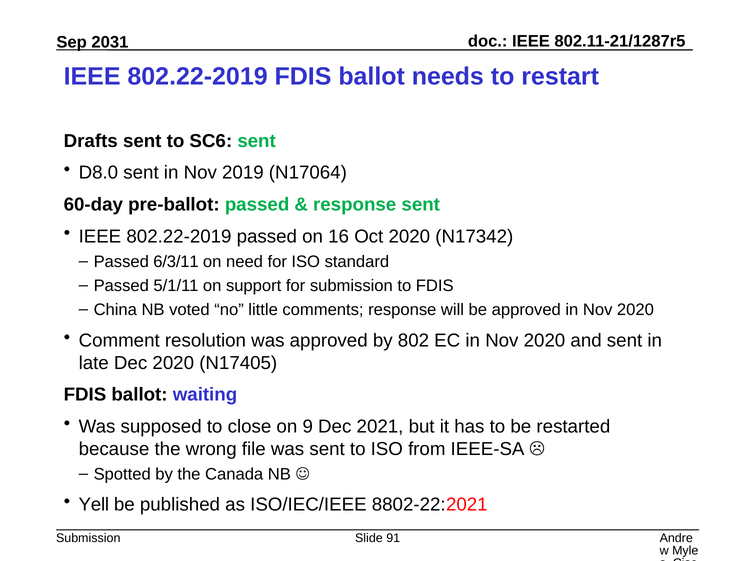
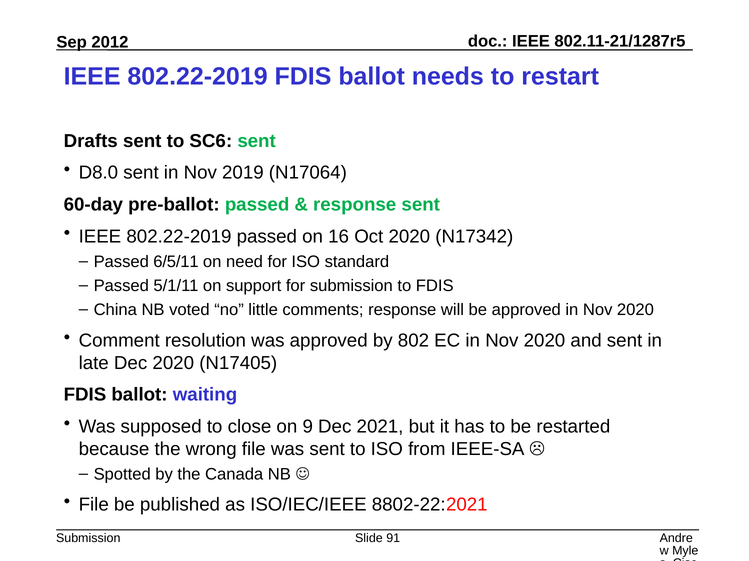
2031: 2031 -> 2012
6/3/11: 6/3/11 -> 6/5/11
Yell at (94, 506): Yell -> File
